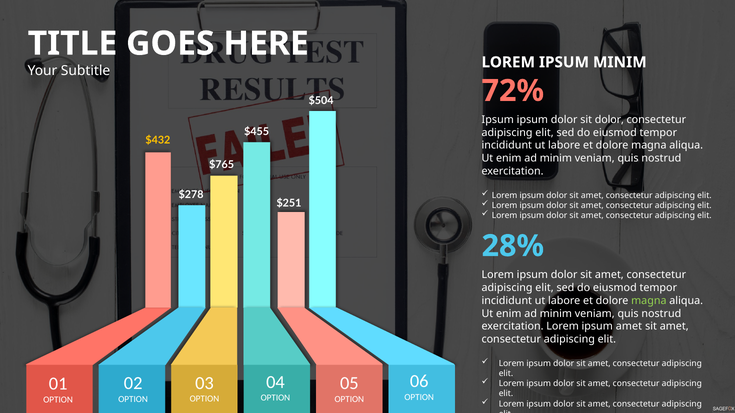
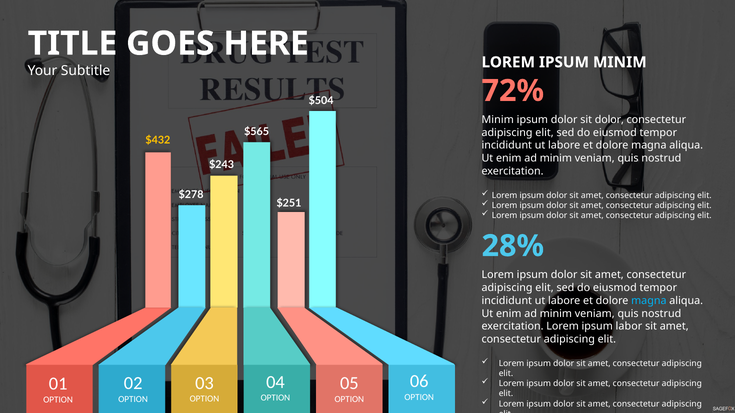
Ipsum at (498, 120): Ipsum -> Minim
$455: $455 -> $565
$765: $765 -> $243
magna at (649, 301) colour: light green -> light blue
ipsum amet: amet -> labor
